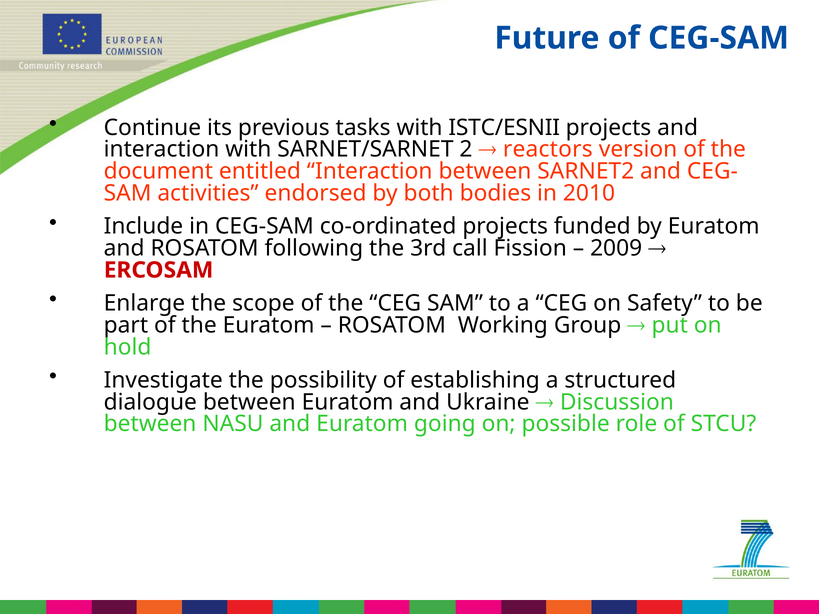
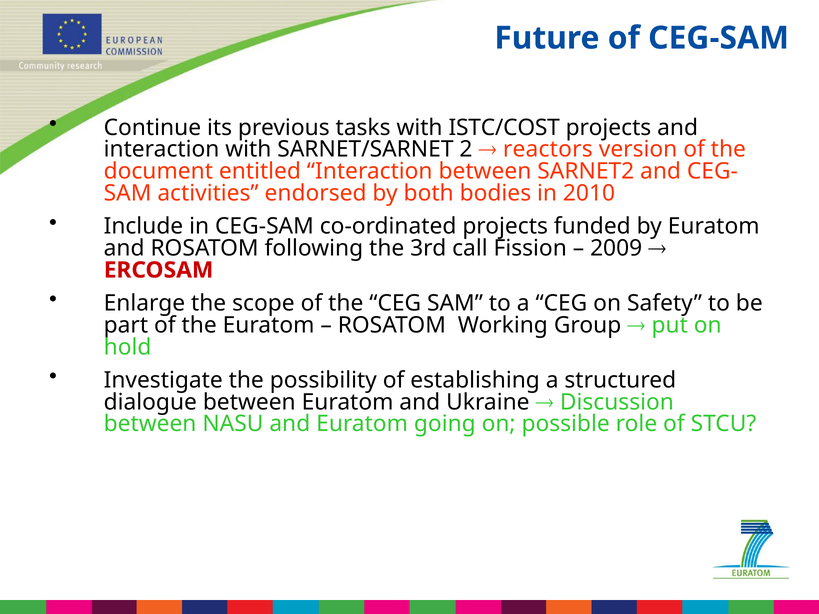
ISTC/ESNII: ISTC/ESNII -> ISTC/COST
